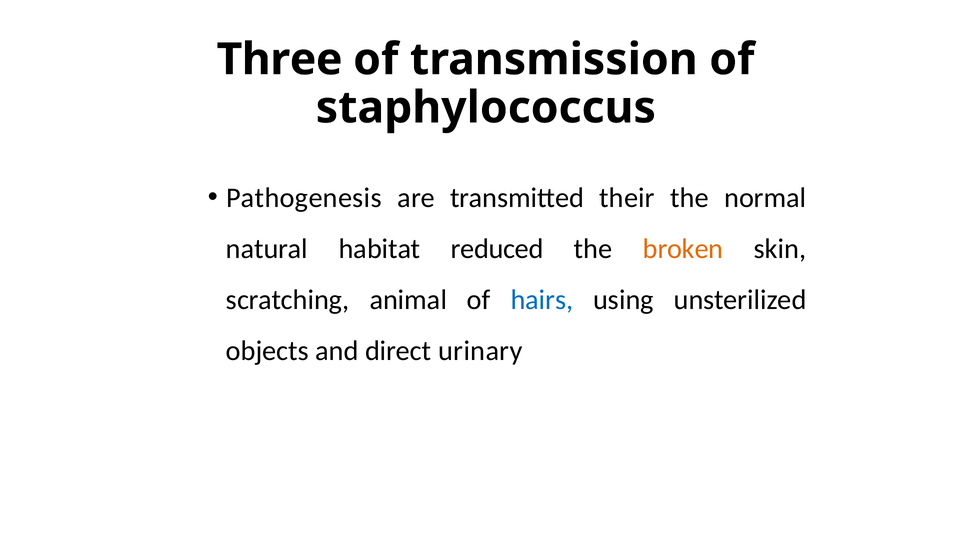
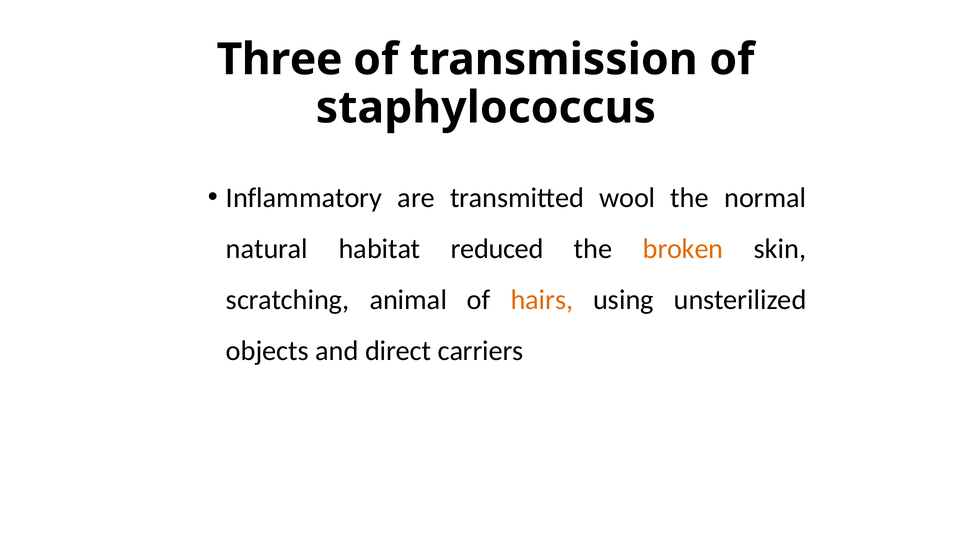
Pathogenesis: Pathogenesis -> Inflammatory
their: their -> wool
hairs colour: blue -> orange
urinary: urinary -> carriers
